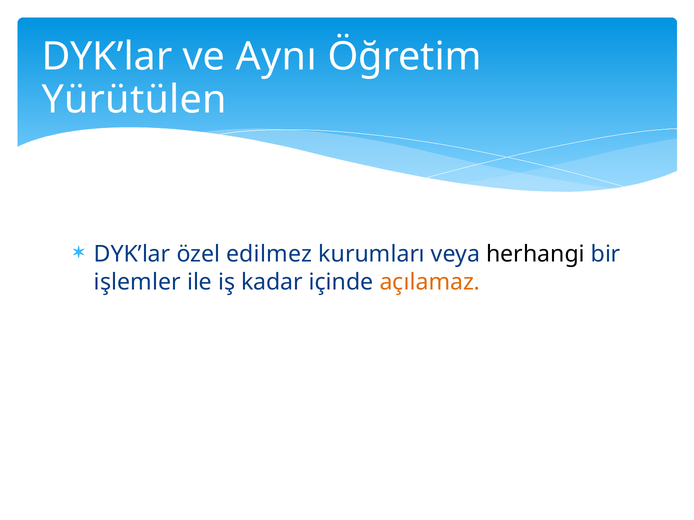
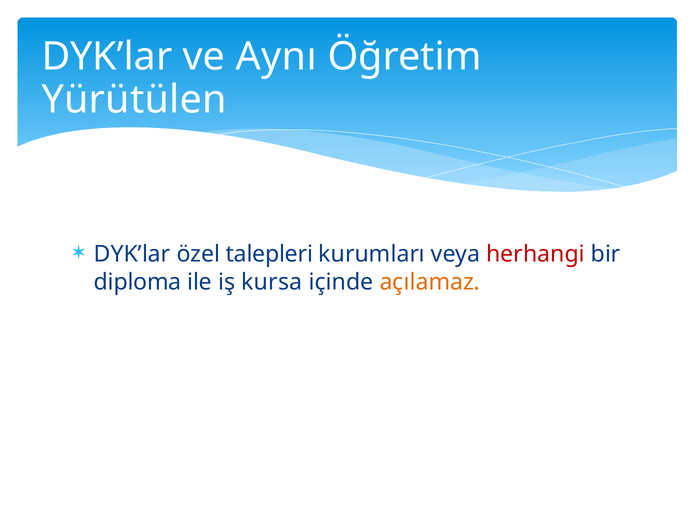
edilmez: edilmez -> talepleri
herhangi colour: black -> red
işlemler: işlemler -> diploma
kadar: kadar -> kursa
